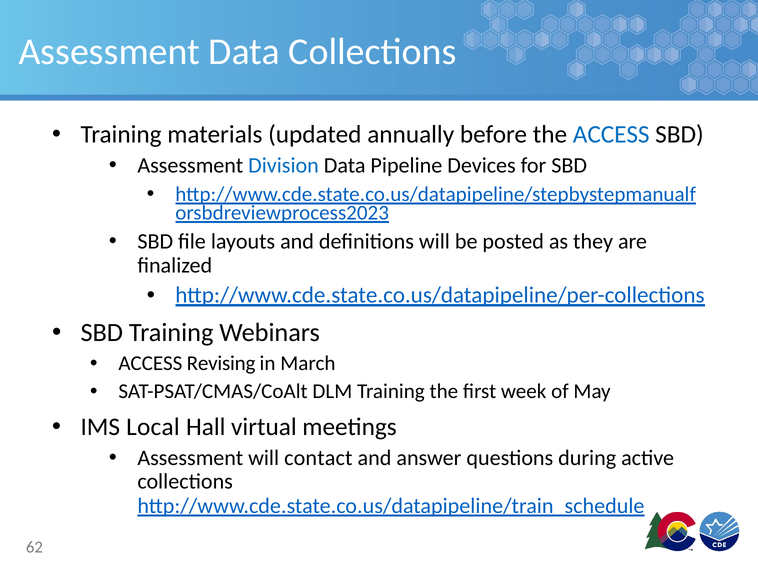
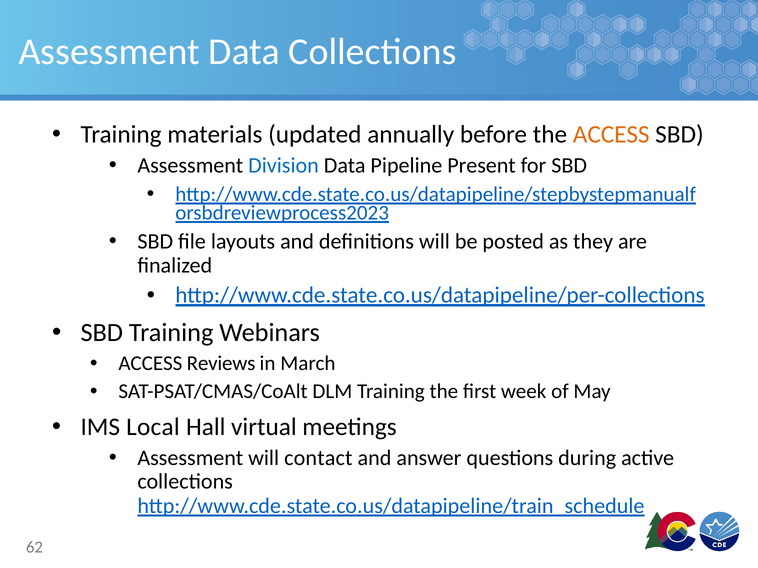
ACCESS at (611, 135) colour: blue -> orange
Devices: Devices -> Present
Revising: Revising -> Reviews
